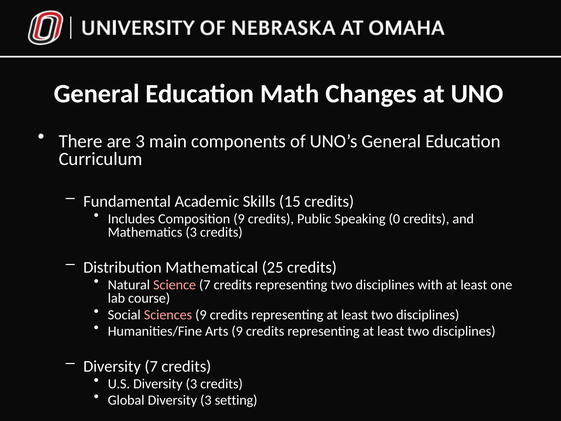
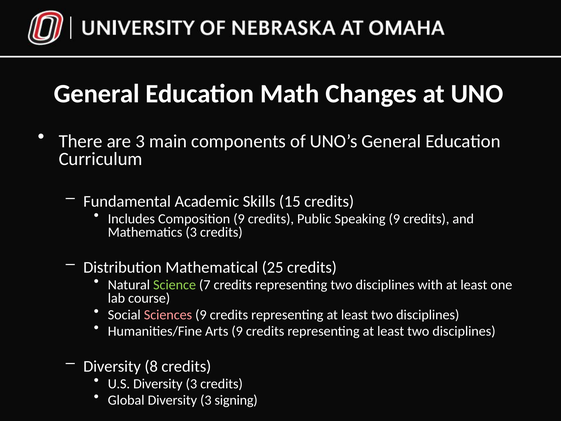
Speaking 0: 0 -> 9
Science colour: pink -> light green
Diversity 7: 7 -> 8
setting: setting -> signing
